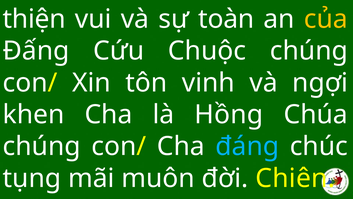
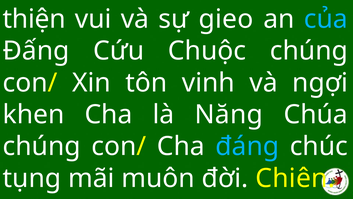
toàn: toàn -> gieo
của colour: yellow -> light blue
Hồng: Hồng -> Năng
